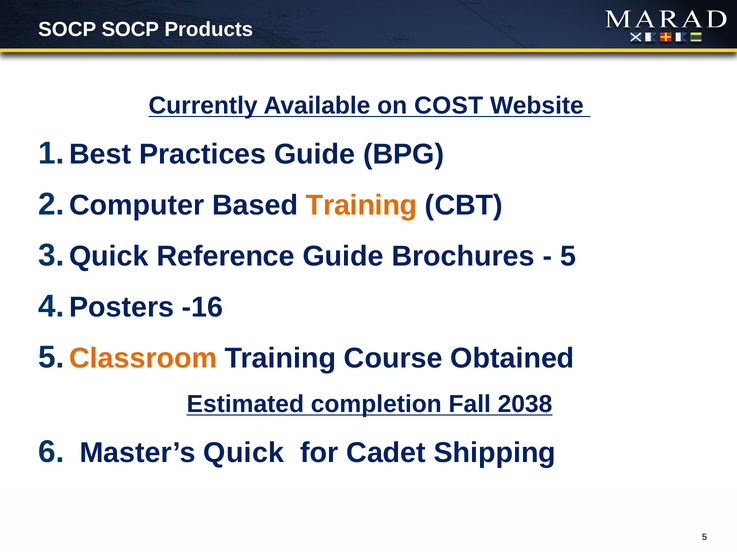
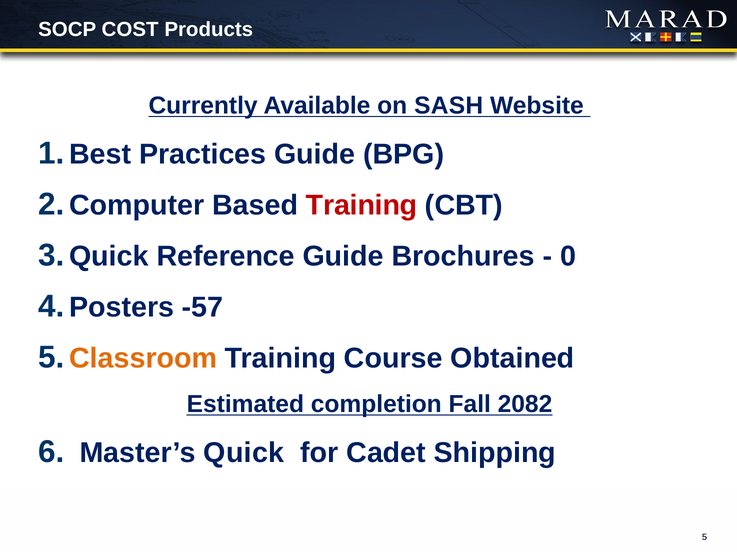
SOCP SOCP: SOCP -> COST
COST: COST -> SASH
Training at (362, 205) colour: orange -> red
5 at (568, 256): 5 -> 0
-16: -16 -> -57
2038: 2038 -> 2082
